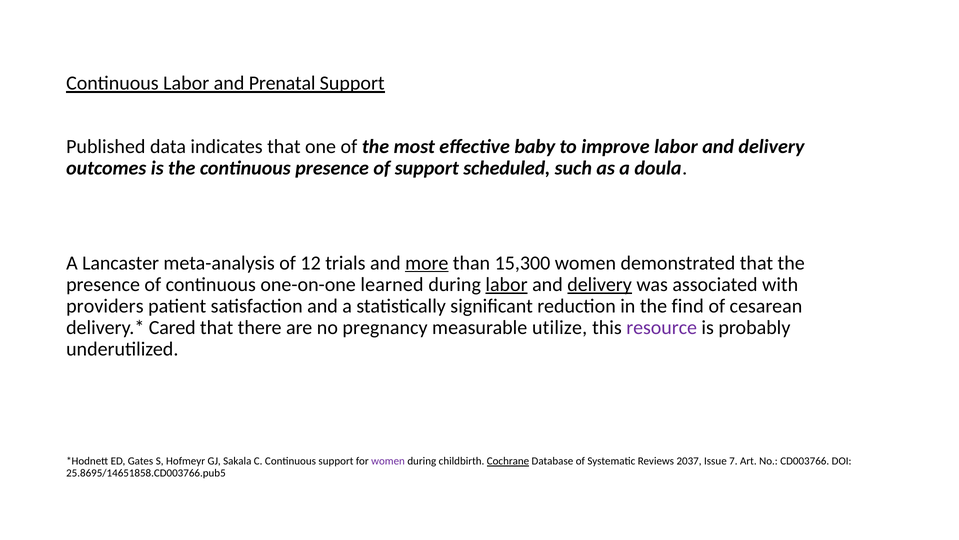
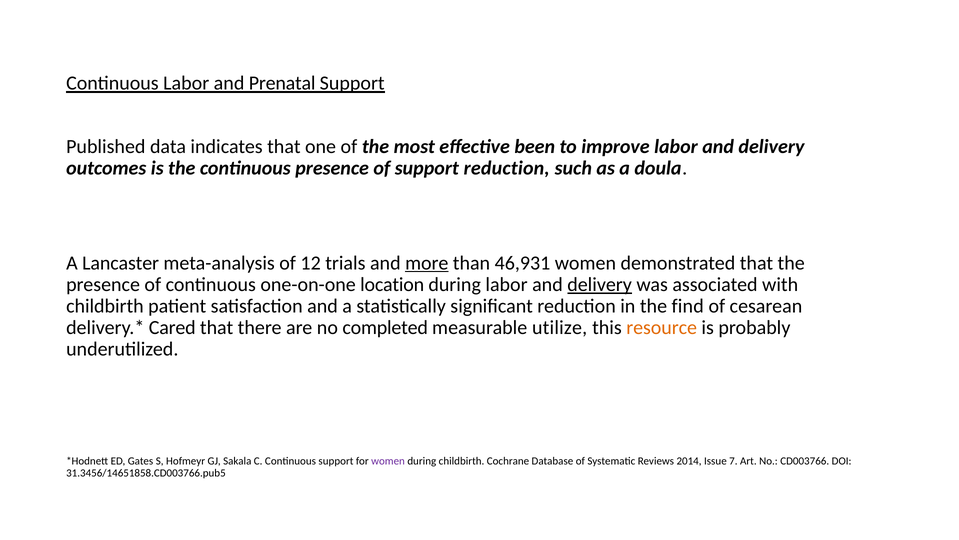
baby: baby -> been
support scheduled: scheduled -> reduction
15,300: 15,300 -> 46,931
learned: learned -> location
labor at (507, 284) underline: present -> none
providers at (105, 306): providers -> childbirth
pregnancy: pregnancy -> completed
resource colour: purple -> orange
Cochrane underline: present -> none
2037: 2037 -> 2014
25.8695/14651858.CD003766.pub5: 25.8695/14651858.CD003766.pub5 -> 31.3456/14651858.CD003766.pub5
